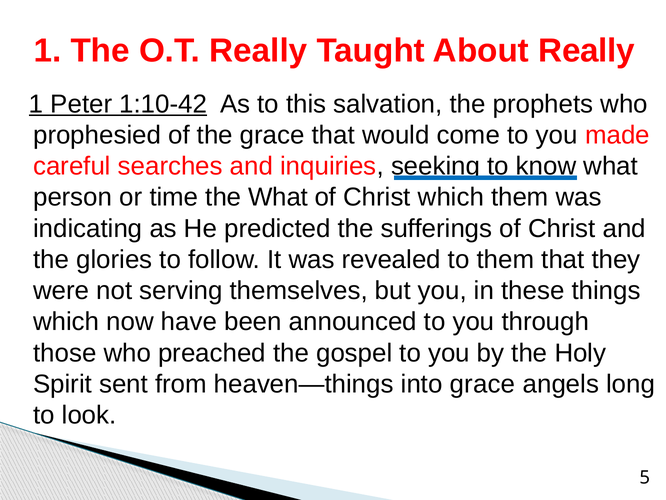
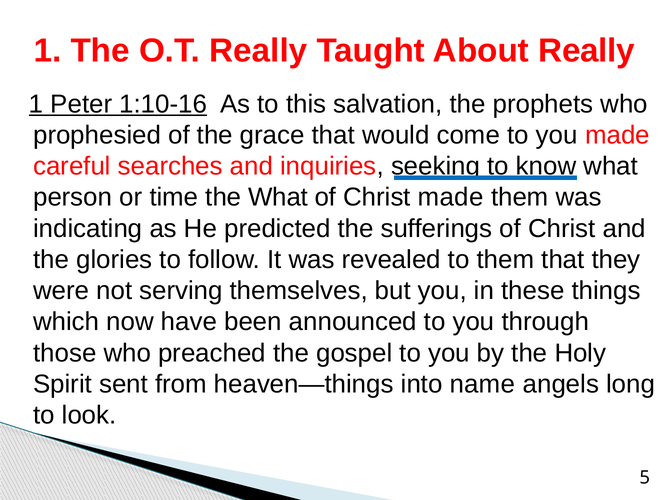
1:10-42: 1:10-42 -> 1:10-16
Christ which: which -> made
into grace: grace -> name
